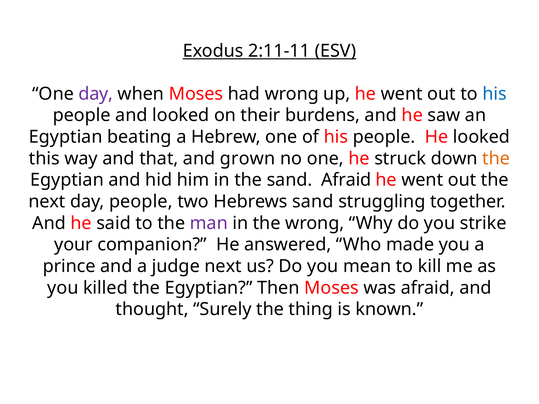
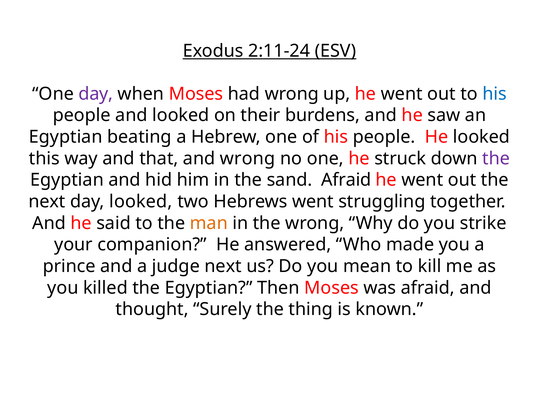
2:11-11: 2:11-11 -> 2:11-24
and grown: grown -> wrong
the at (496, 159) colour: orange -> purple
day people: people -> looked
Hebrews sand: sand -> went
man colour: purple -> orange
